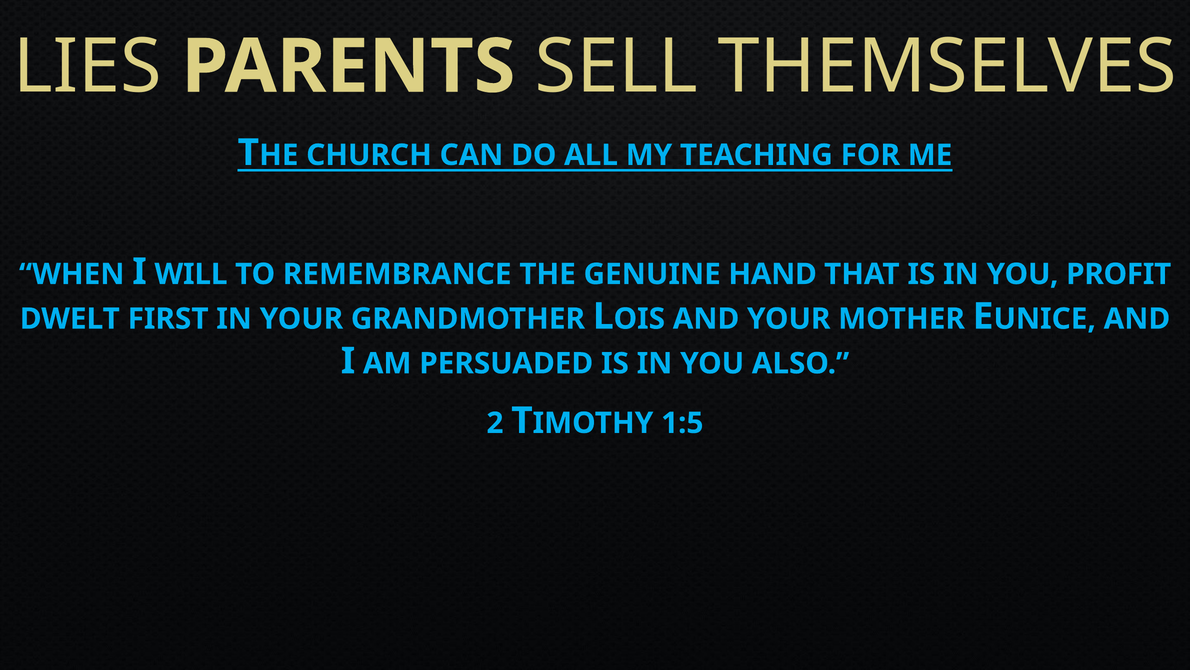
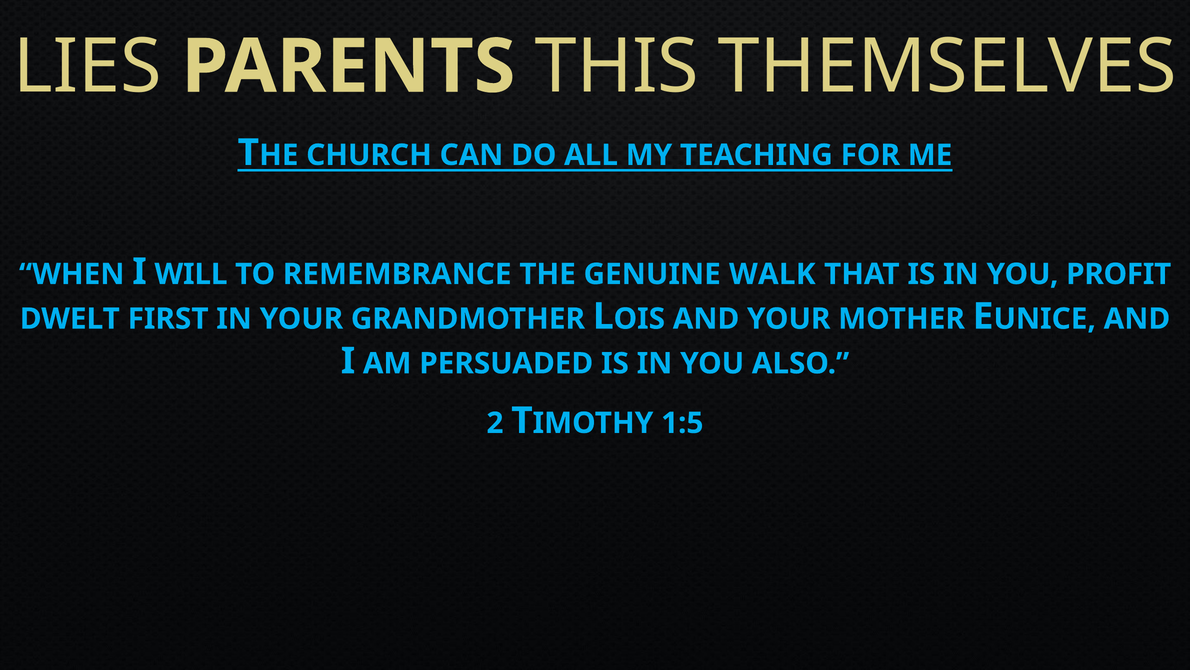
SELL: SELL -> THIS
HAND: HAND -> WALK
